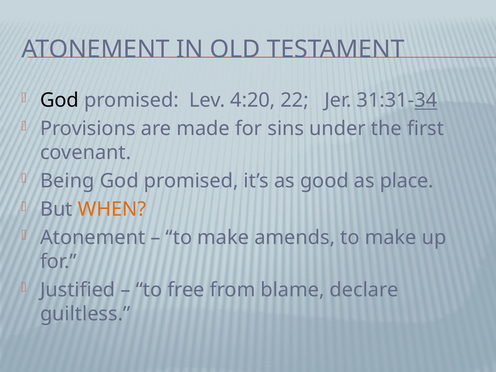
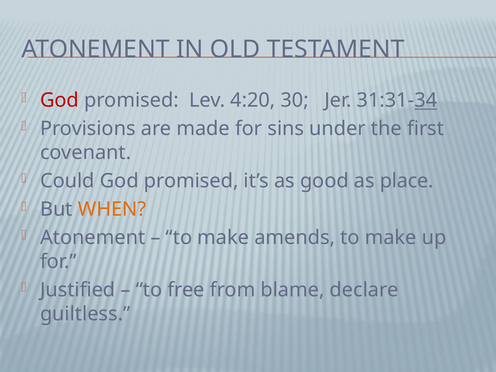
God at (59, 100) colour: black -> red
22: 22 -> 30
Being: Being -> Could
